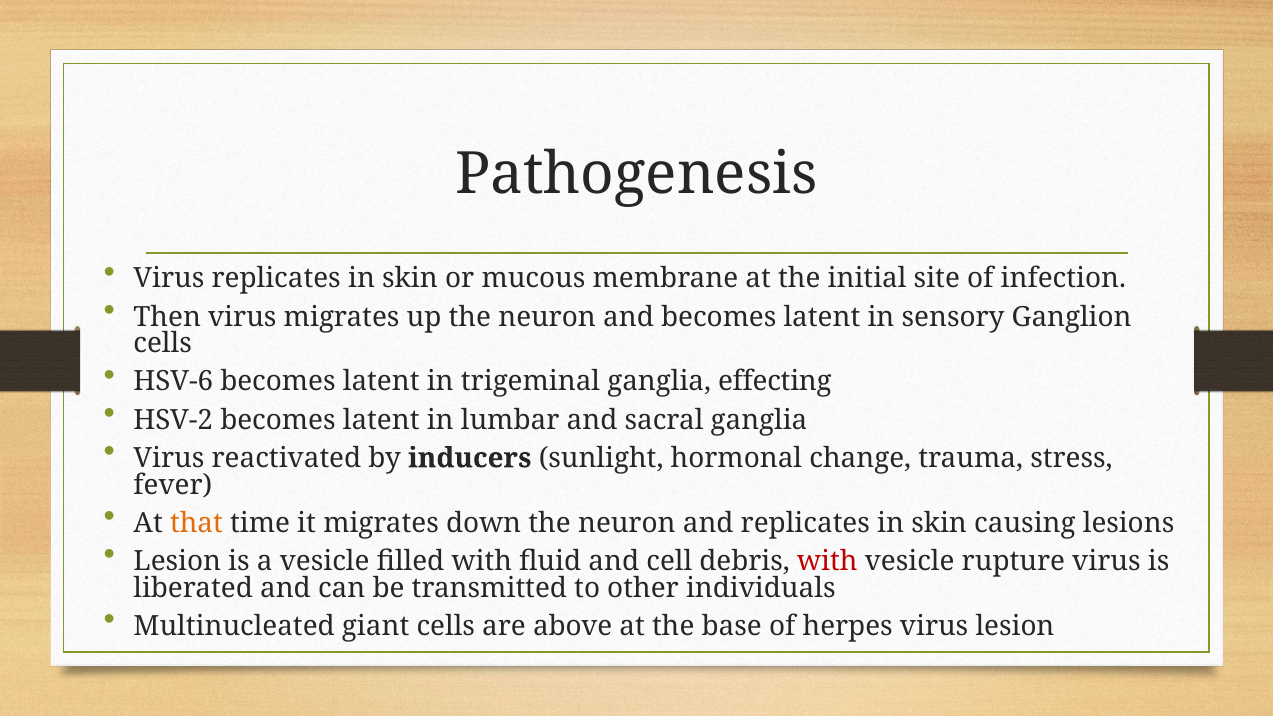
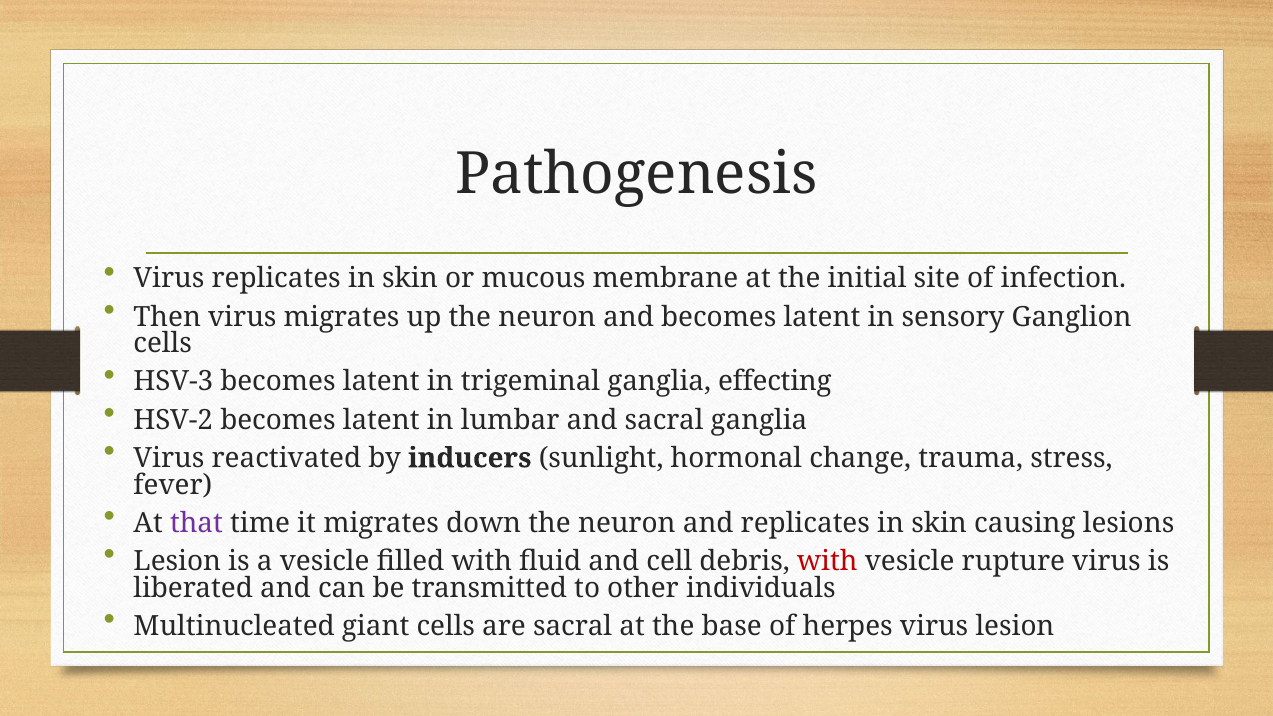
HSV-6: HSV-6 -> HSV-3
that colour: orange -> purple
are above: above -> sacral
